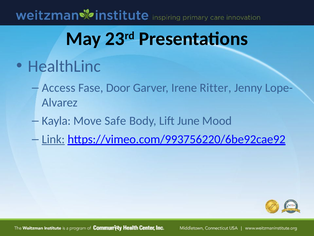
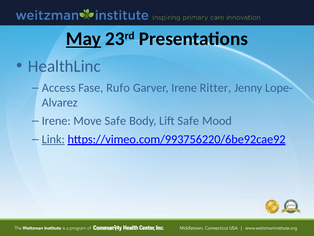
May underline: none -> present
Door: Door -> Rufo
Kayla at (56, 121): Kayla -> Irene
Lift June: June -> Safe
